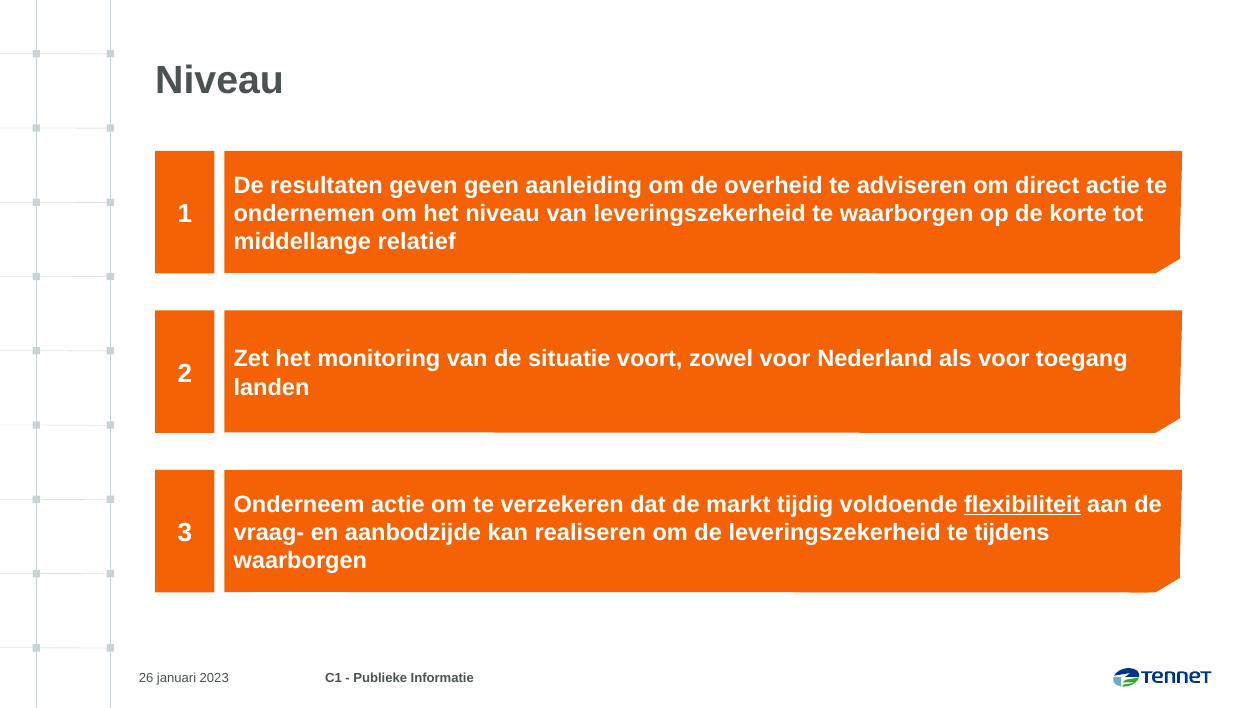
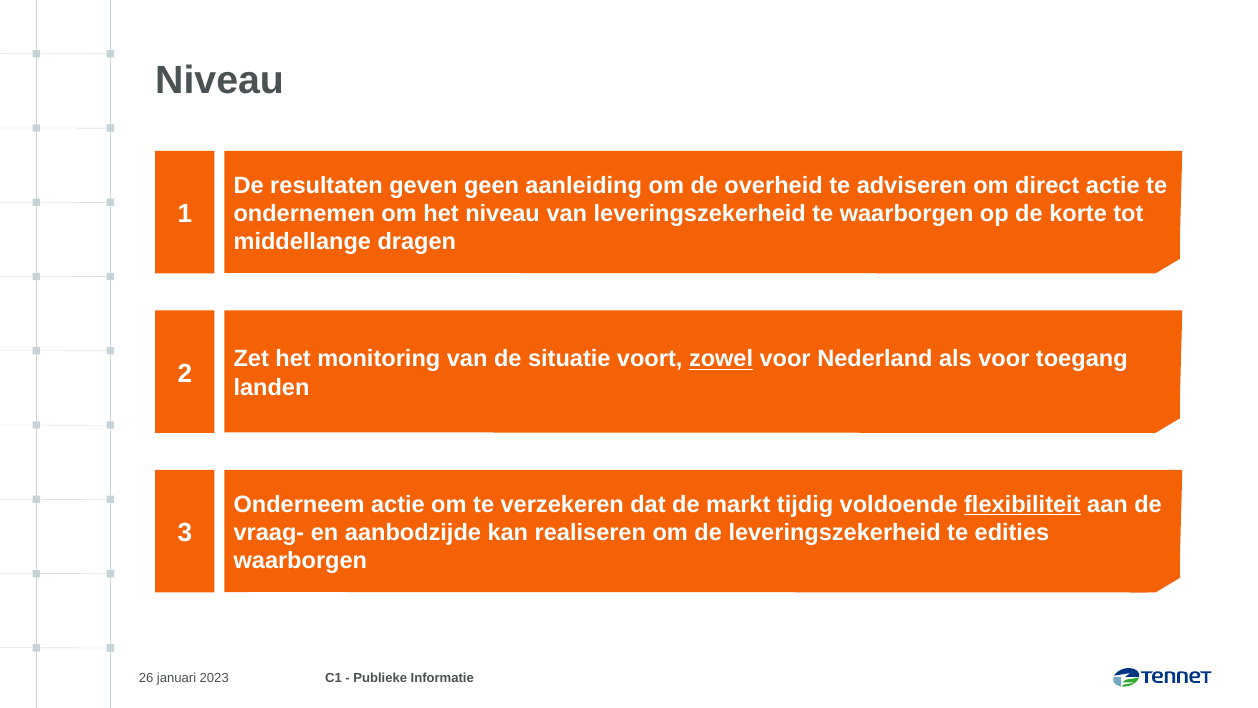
relatief: relatief -> dragen
zowel underline: none -> present
tijdens: tijdens -> edities
